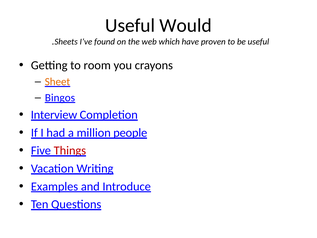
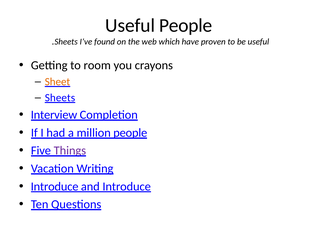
Useful Would: Would -> People
Bingos at (60, 98): Bingos -> Sheets
Things colour: red -> purple
Examples at (55, 186): Examples -> Introduce
